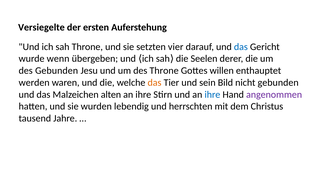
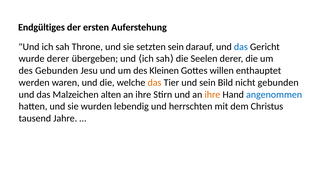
Versiegelte: Versiegelte -> Endgültiges
setzten vier: vier -> sein
wurde wenn: wenn -> derer
des Throne: Throne -> Kleinen
ihre at (212, 94) colour: blue -> orange
angenommen colour: purple -> blue
